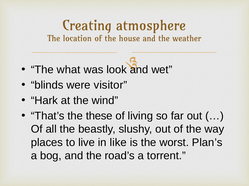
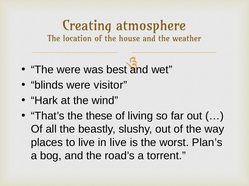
The what: what -> were
look: look -> best
in like: like -> live
